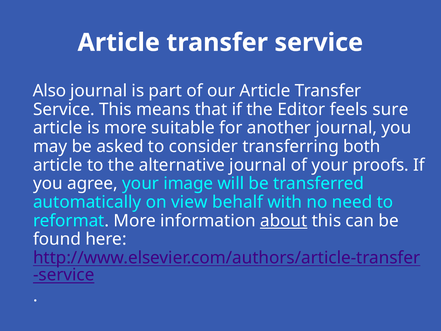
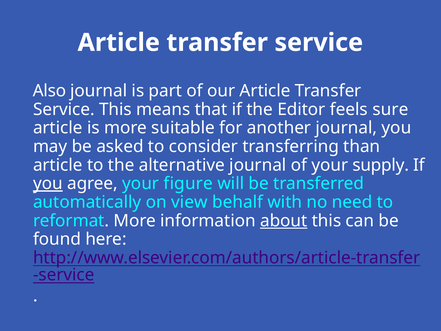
both: both -> than
proofs: proofs -> supply
you at (48, 183) underline: none -> present
image: image -> figure
